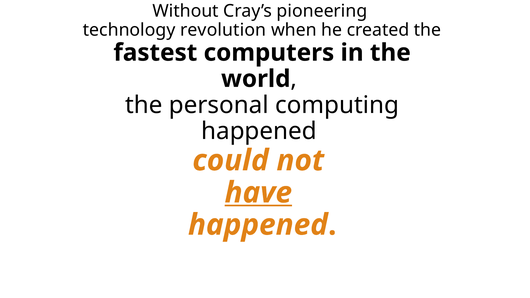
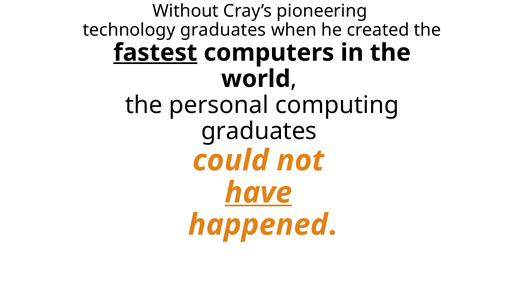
technology revolution: revolution -> graduates
fastest underline: none -> present
happened at (259, 131): happened -> graduates
